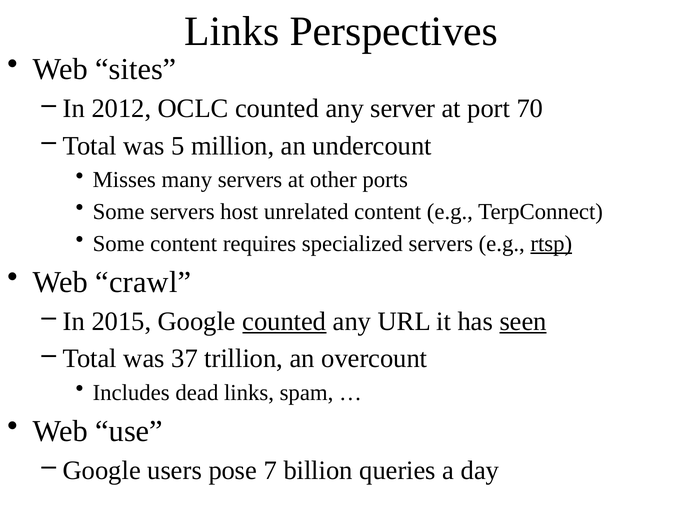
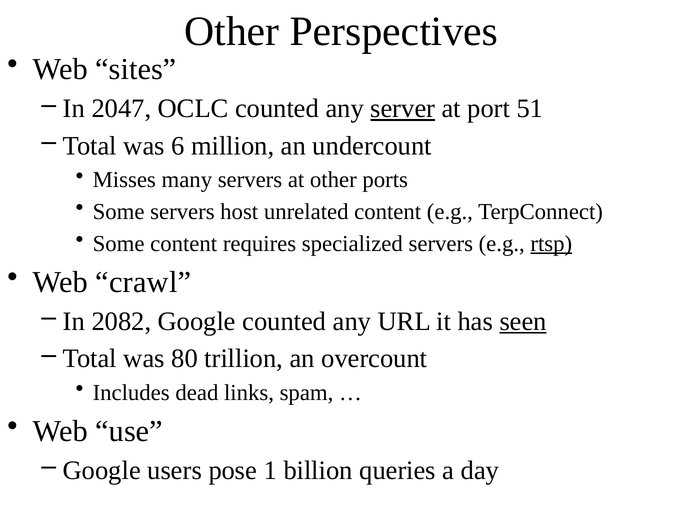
Links at (232, 32): Links -> Other
2012: 2012 -> 2047
server underline: none -> present
70: 70 -> 51
5: 5 -> 6
2015: 2015 -> 2082
counted at (284, 321) underline: present -> none
37: 37 -> 80
7: 7 -> 1
